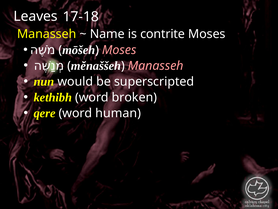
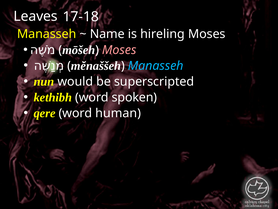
contrite: contrite -> hireling
Manasseh at (156, 66) colour: pink -> light blue
broken: broken -> spoken
